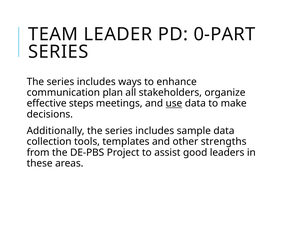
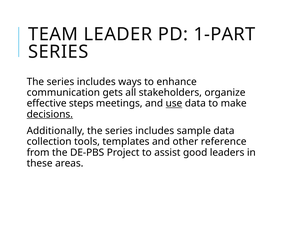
0-PART: 0-PART -> 1-PART
plan: plan -> gets
decisions underline: none -> present
strengths: strengths -> reference
